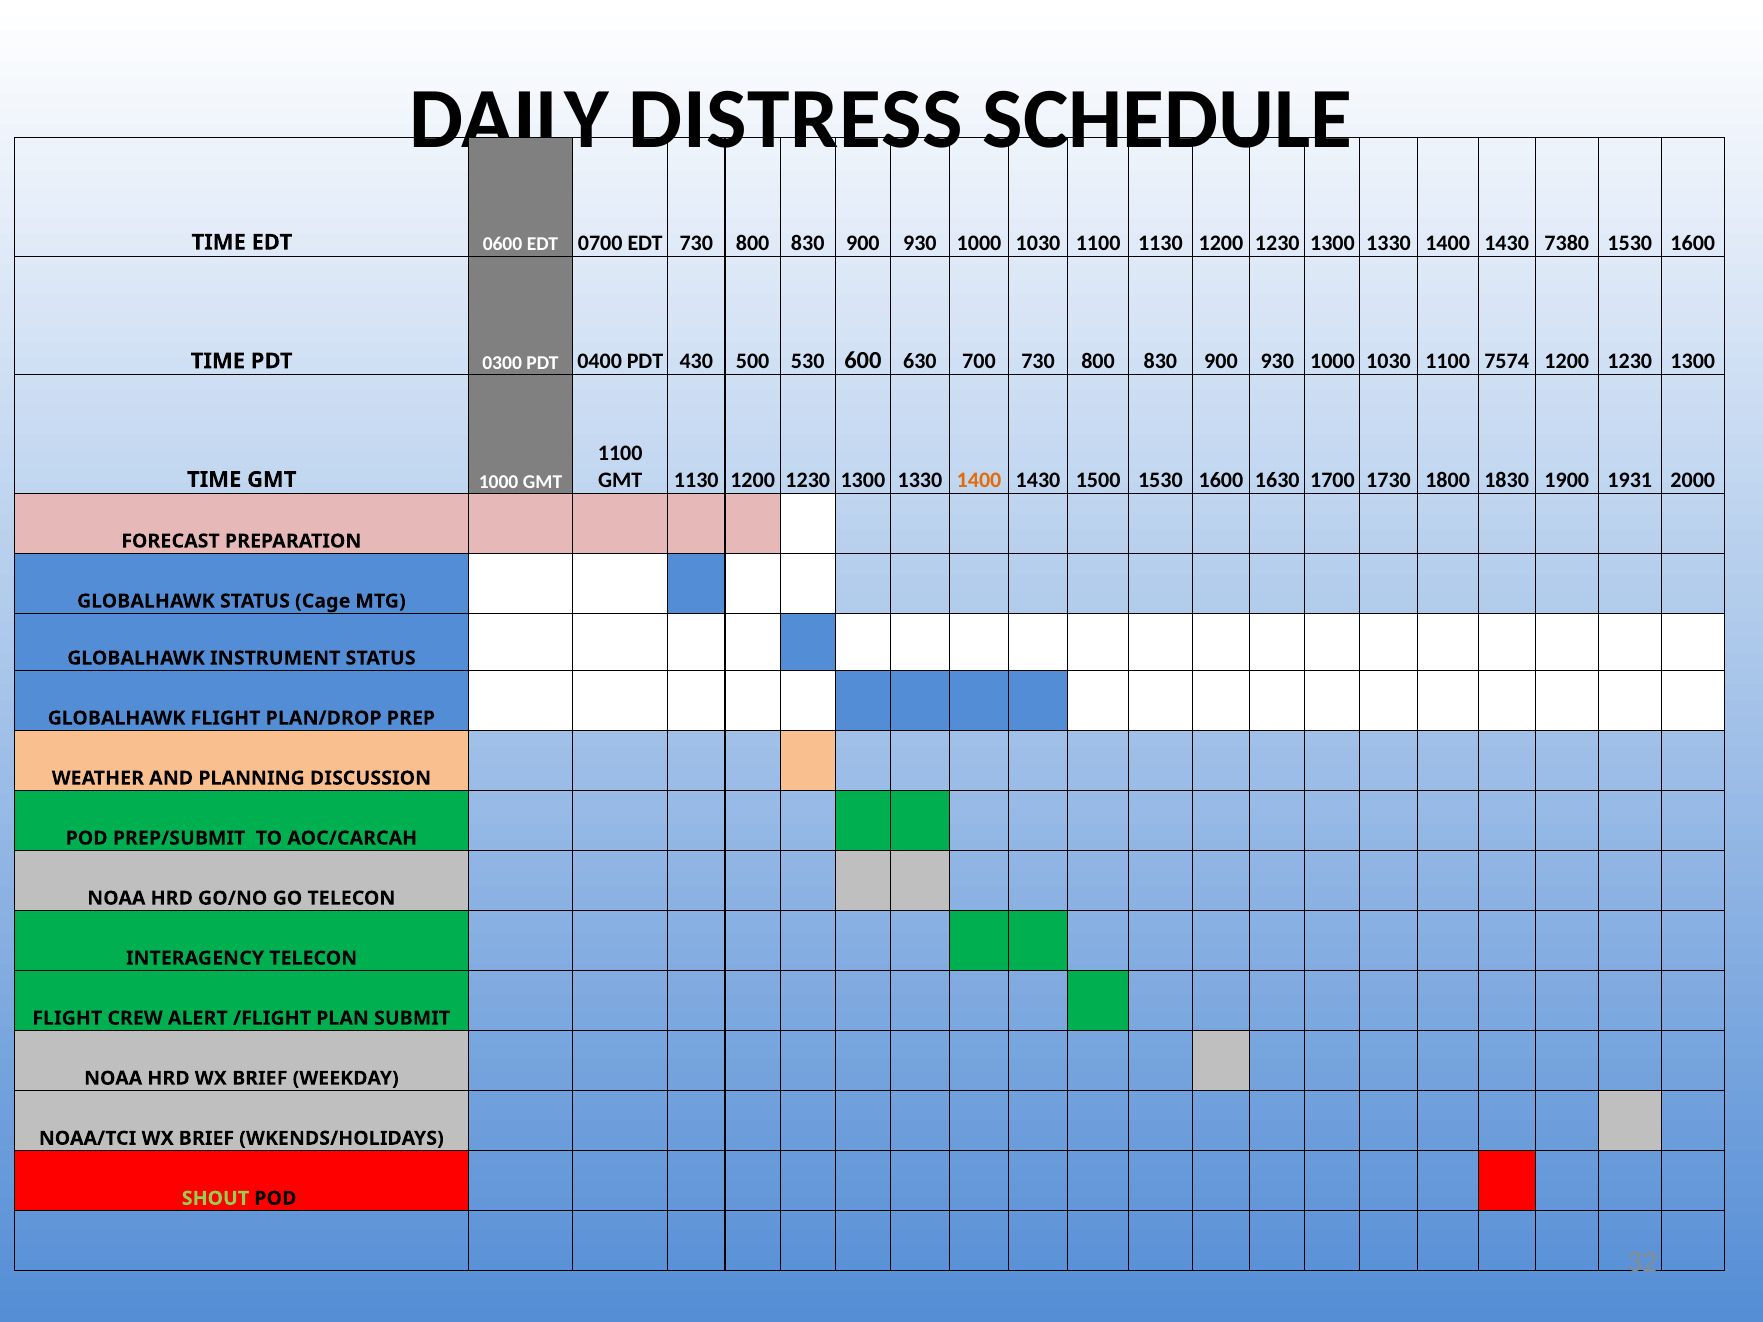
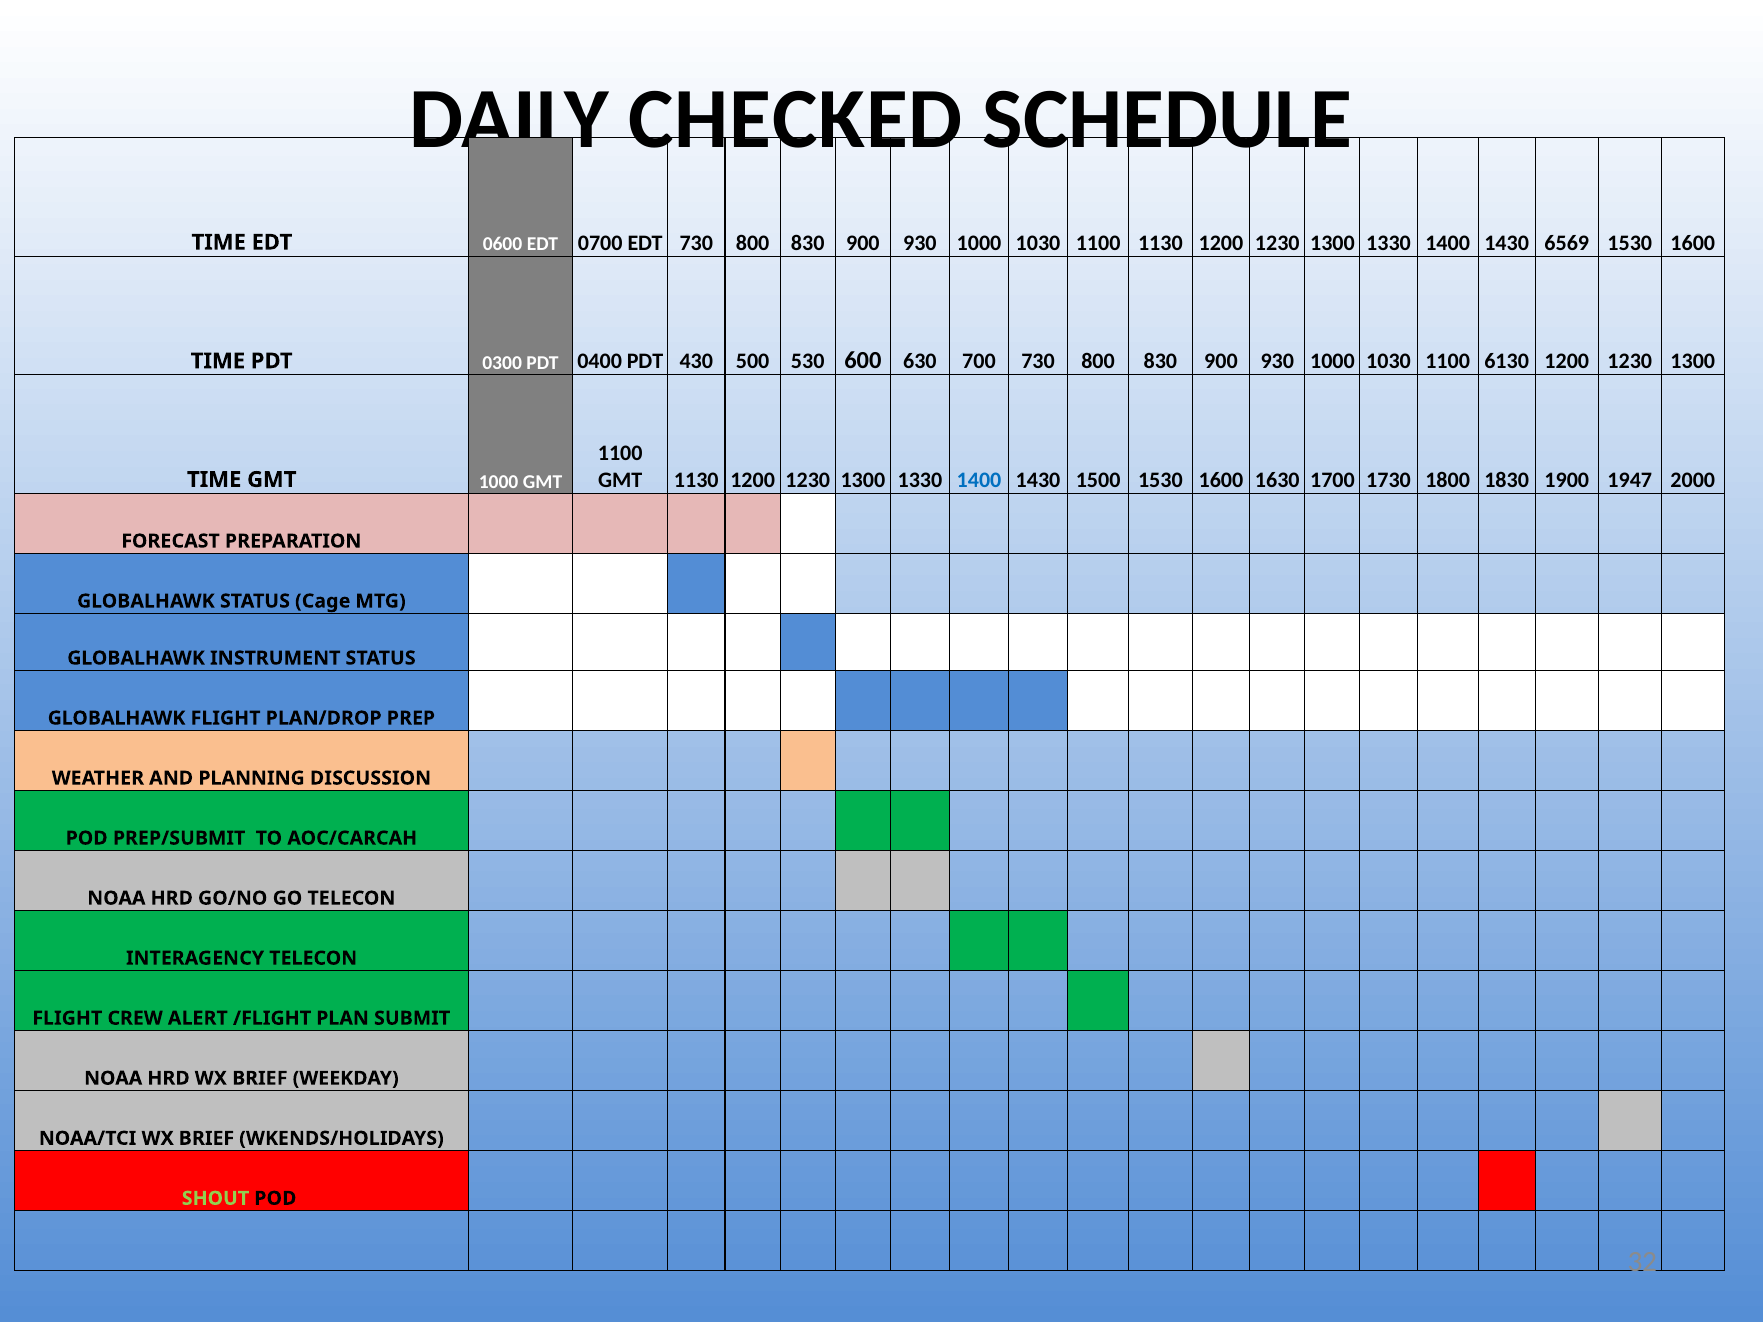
DISTRESS: DISTRESS -> CHECKED
7380: 7380 -> 6569
7574: 7574 -> 6130
1400 at (979, 480) colour: orange -> blue
1931: 1931 -> 1947
